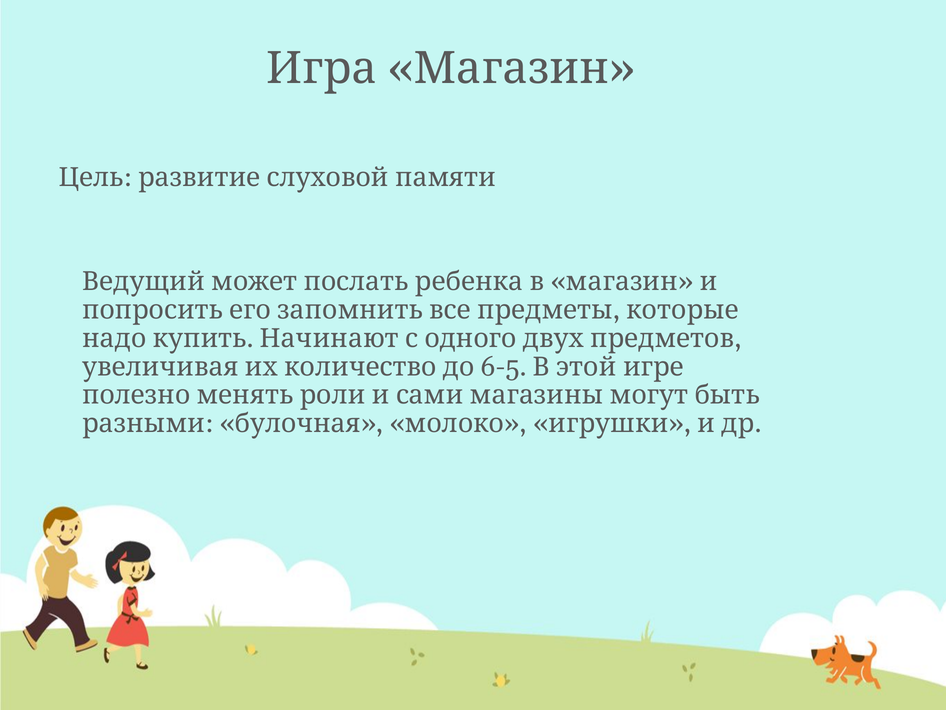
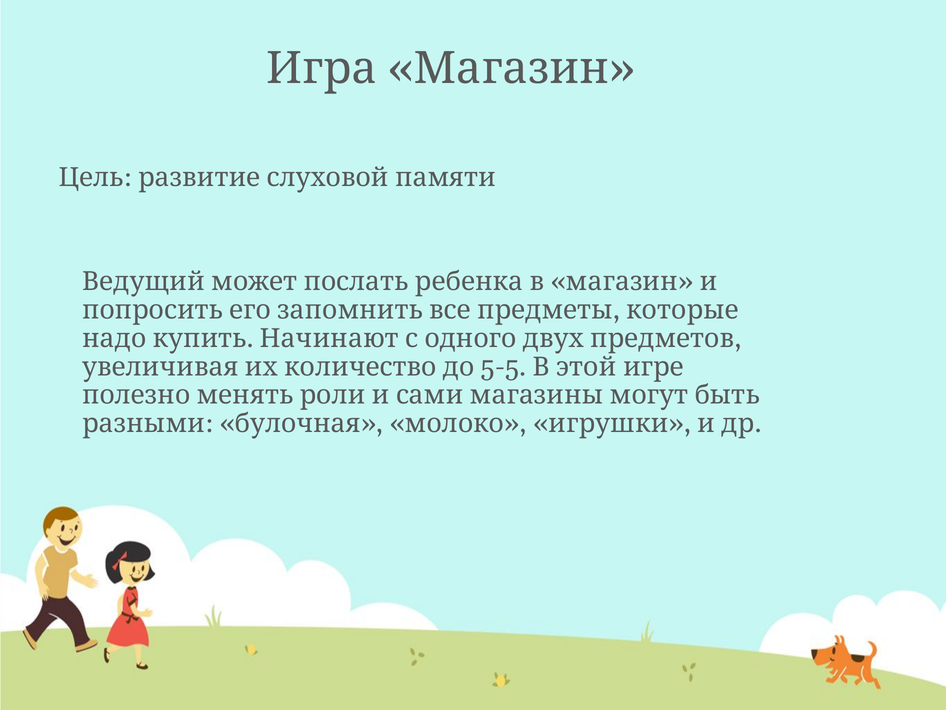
6-5: 6-5 -> 5-5
